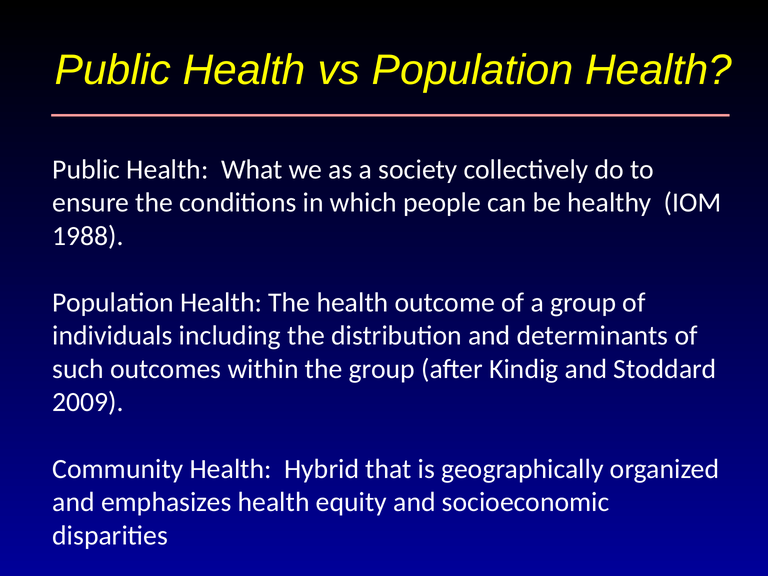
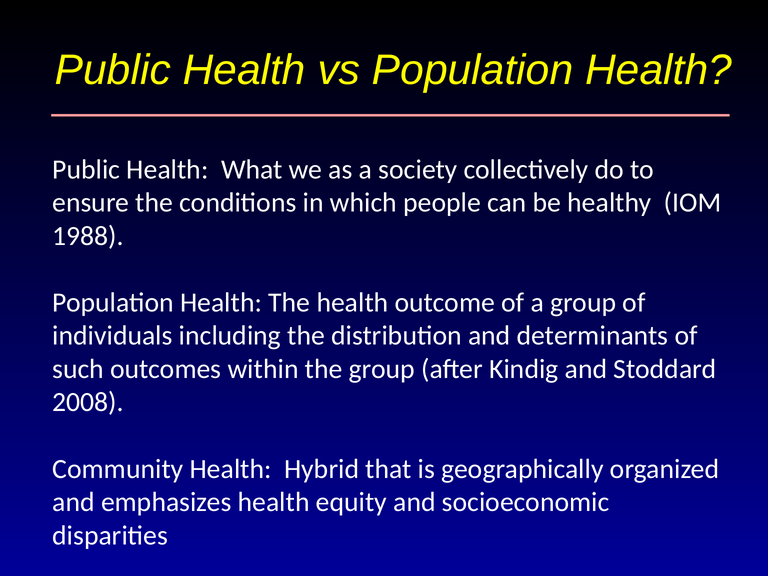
2009: 2009 -> 2008
